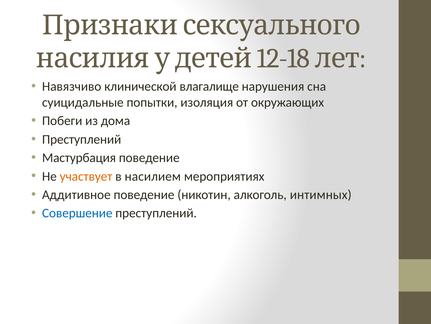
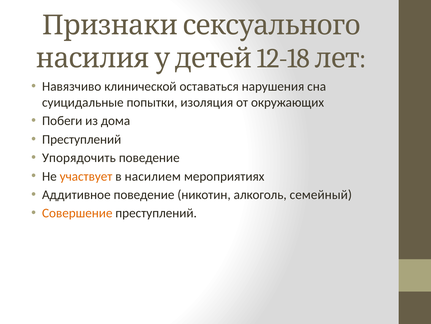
влагалище: влагалище -> оставаться
Мастурбация: Мастурбация -> Упорядочить
интимных: интимных -> семейный
Совершение colour: blue -> orange
